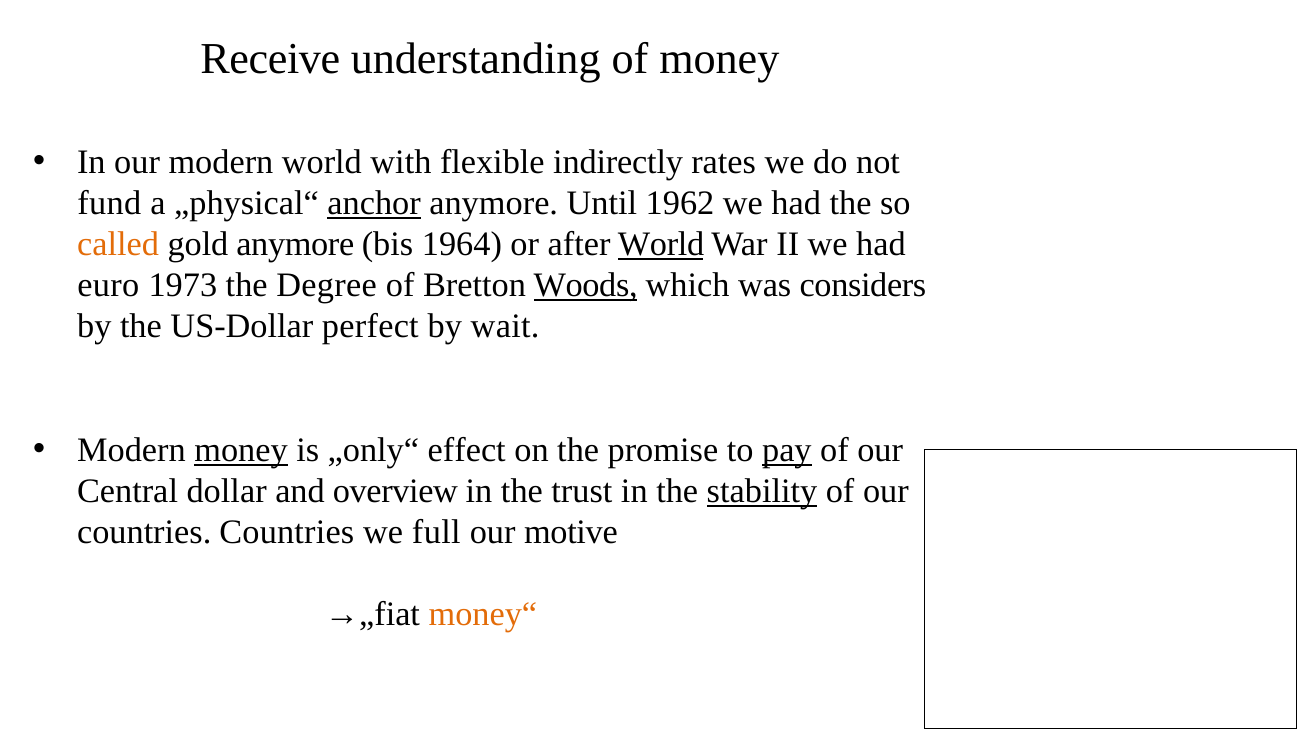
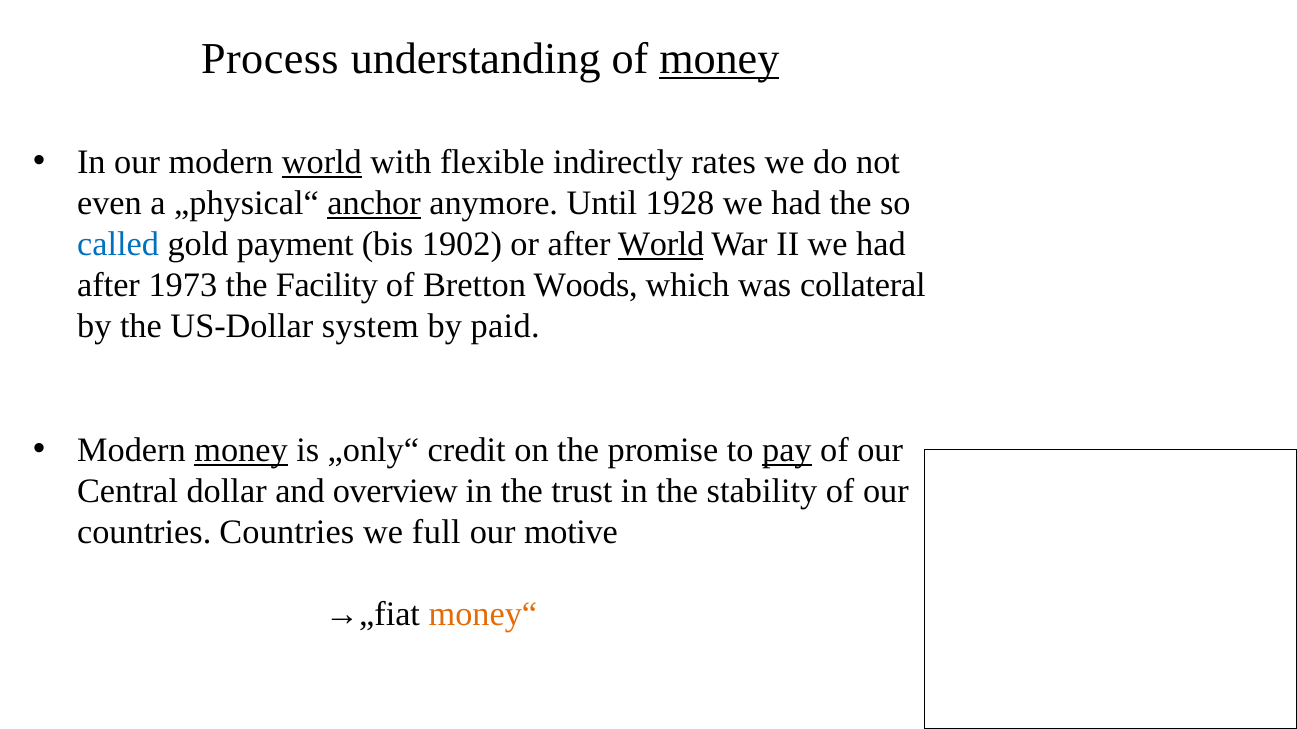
Receive: Receive -> Process
money at (719, 59) underline: none -> present
world at (322, 162) underline: none -> present
fund: fund -> even
1962: 1962 -> 1928
called colour: orange -> blue
gold anymore: anymore -> payment
1964: 1964 -> 1902
euro at (108, 286): euro -> after
Degree: Degree -> Facility
Woods underline: present -> none
considers: considers -> collateral
perfect: perfect -> system
wait: wait -> paid
effect: effect -> credit
stability underline: present -> none
